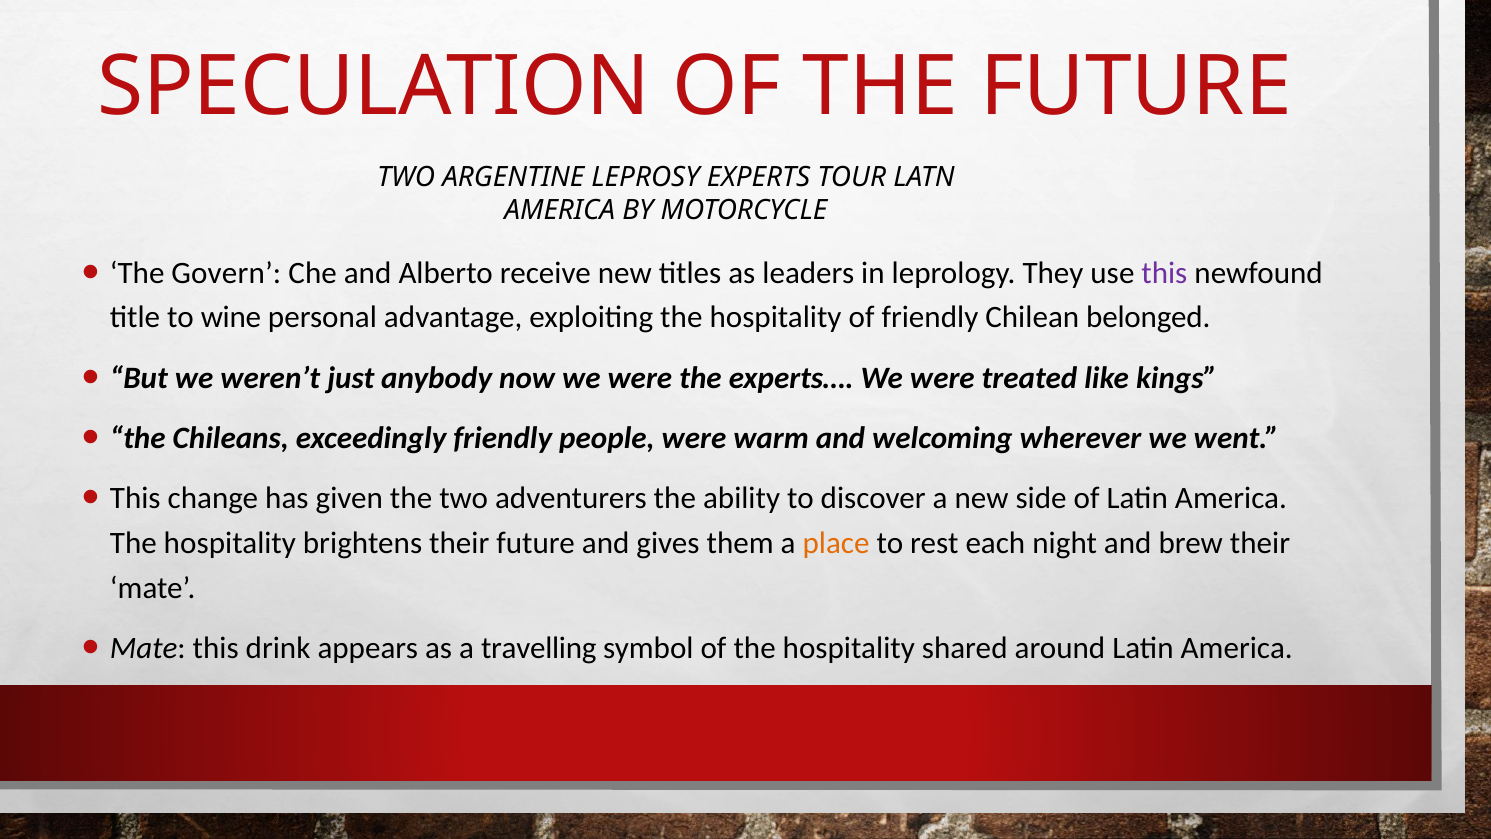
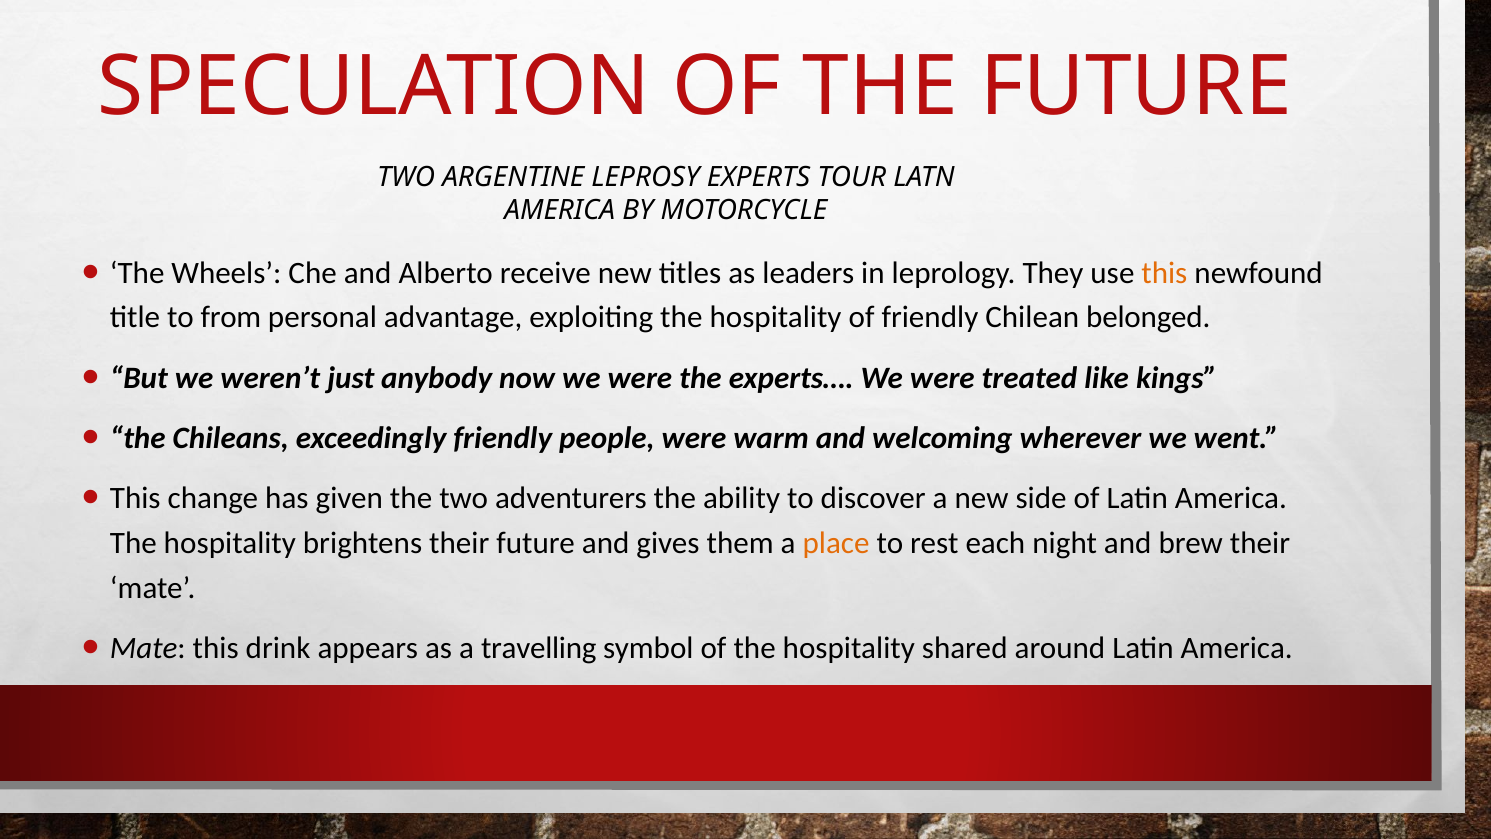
Govern: Govern -> Wheels
this at (1164, 273) colour: purple -> orange
wine: wine -> from
